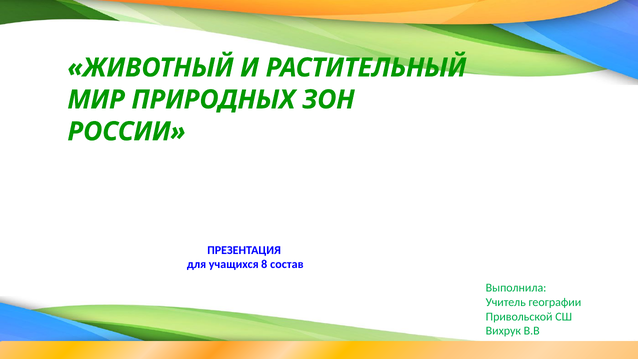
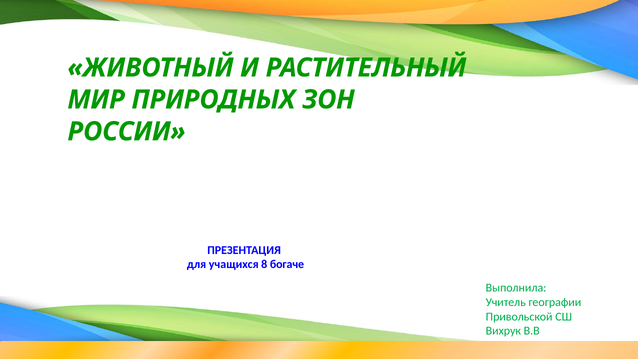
состав: состав -> богаче
